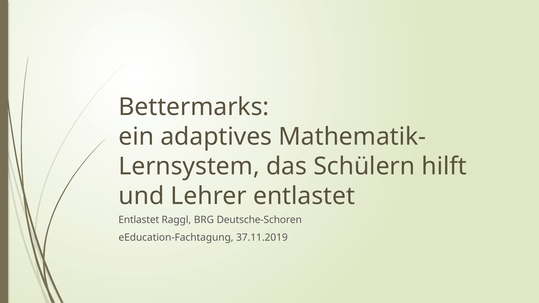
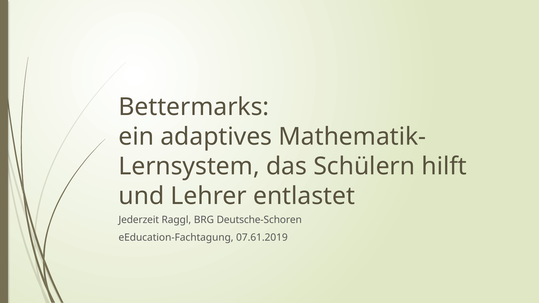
Entlastet at (139, 220): Entlastet -> Jederzeit
37.11.2019: 37.11.2019 -> 07.61.2019
